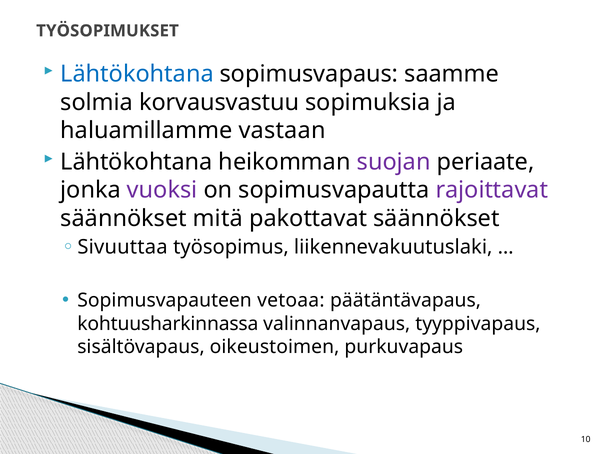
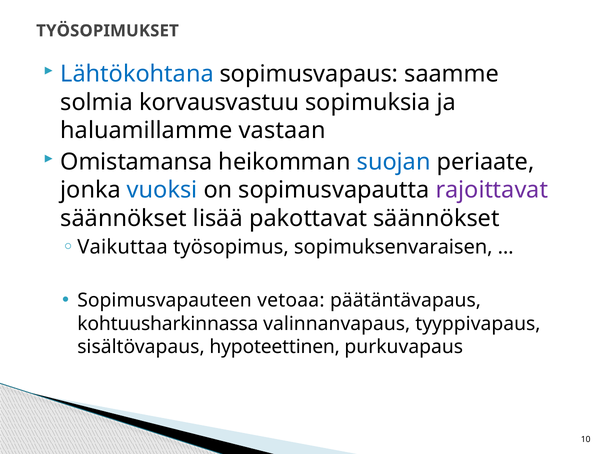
Lähtökohtana at (136, 162): Lähtökohtana -> Omistamansa
suojan colour: purple -> blue
vuoksi colour: purple -> blue
mitä: mitä -> lisää
Sivuuttaa: Sivuuttaa -> Vaikuttaa
liikennevakuutuslaki: liikennevakuutuslaki -> sopimuksenvaraisen
oikeustoimen: oikeustoimen -> hypoteettinen
